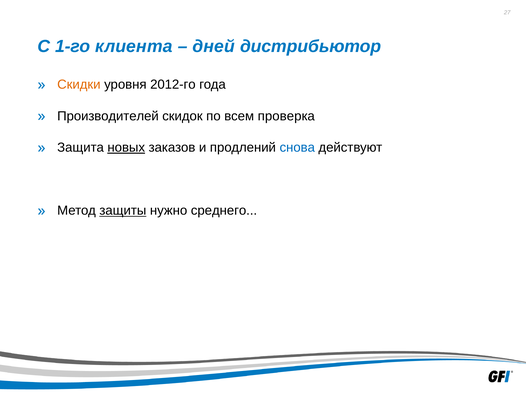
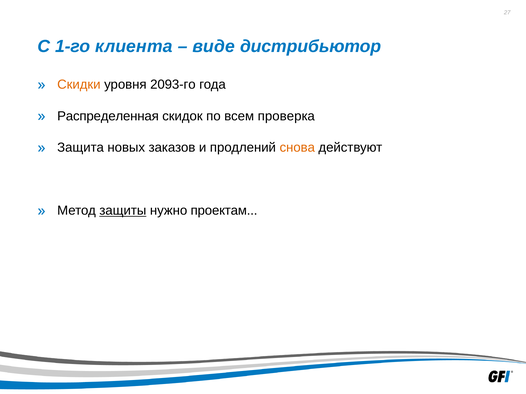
дней: дней -> виде
2012-го: 2012-го -> 2093-го
Производителей: Производителей -> Распределенная
новых underline: present -> none
снова colour: blue -> orange
среднего: среднего -> проектам
